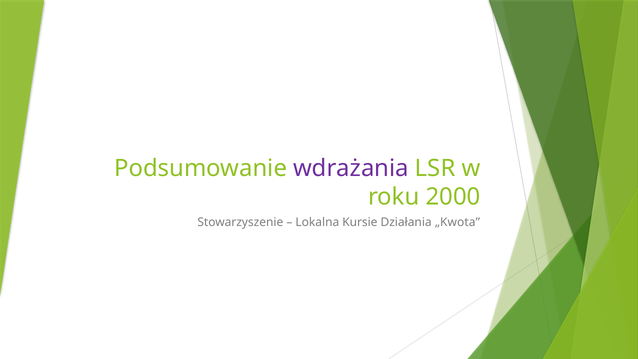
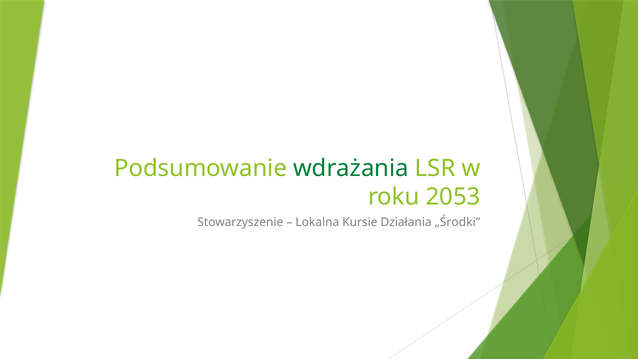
wdrażania colour: purple -> green
2000: 2000 -> 2053
„Kwota: „Kwota -> „Środki
